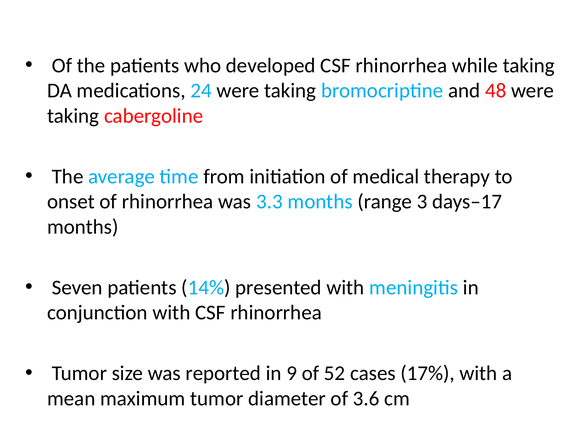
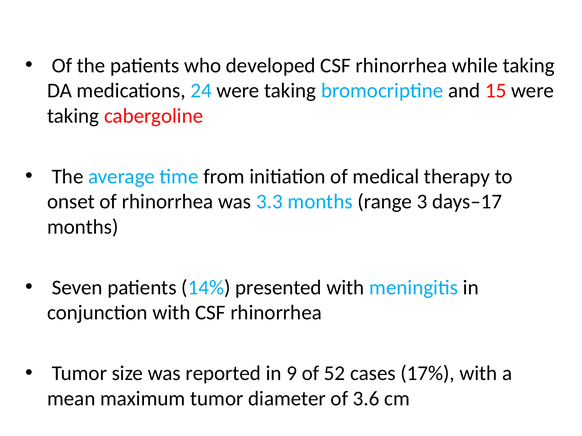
48: 48 -> 15
